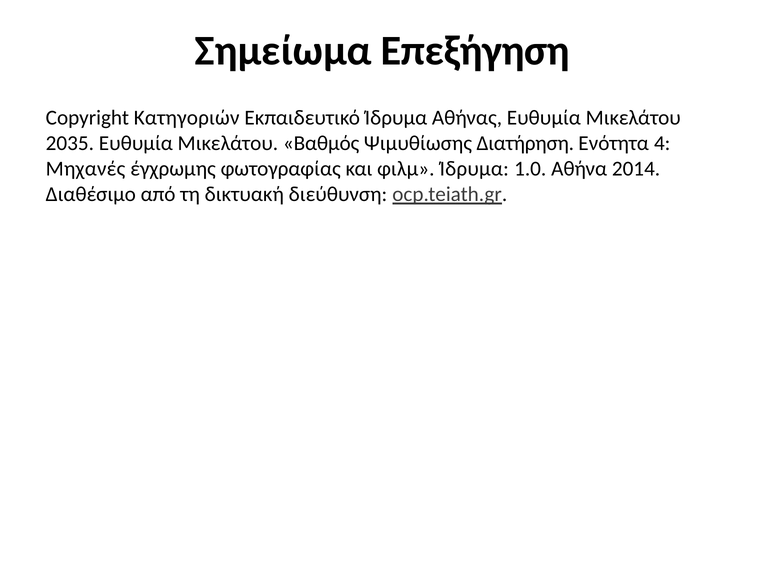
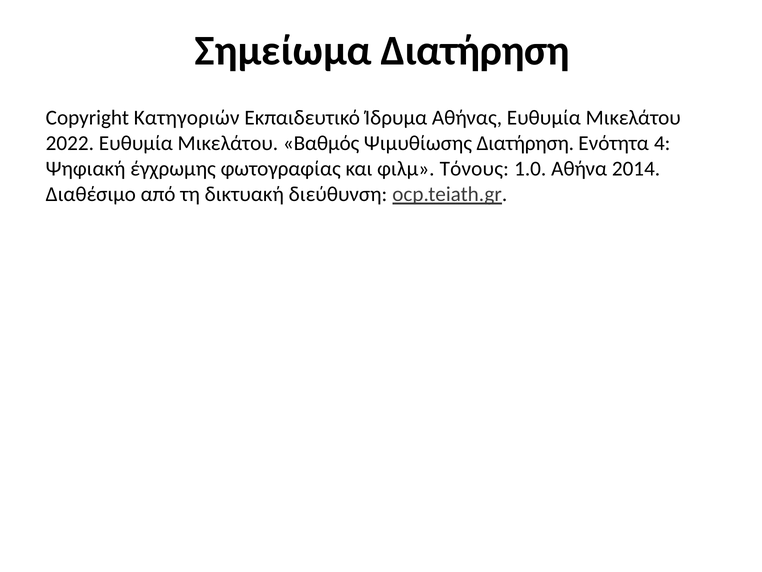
Σημείωμα Επεξήγηση: Επεξήγηση -> Διατήρηση
2035: 2035 -> 2022
Μηχανές: Μηχανές -> Ψηφιακή
φιλμ Ίδρυμα: Ίδρυμα -> Τόνους
